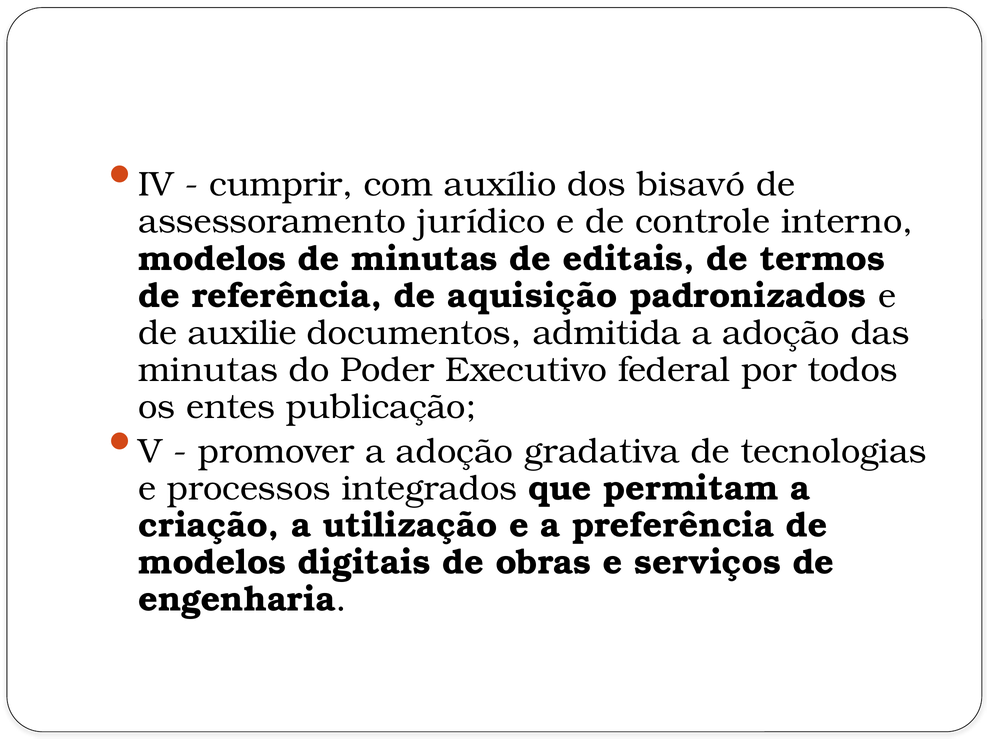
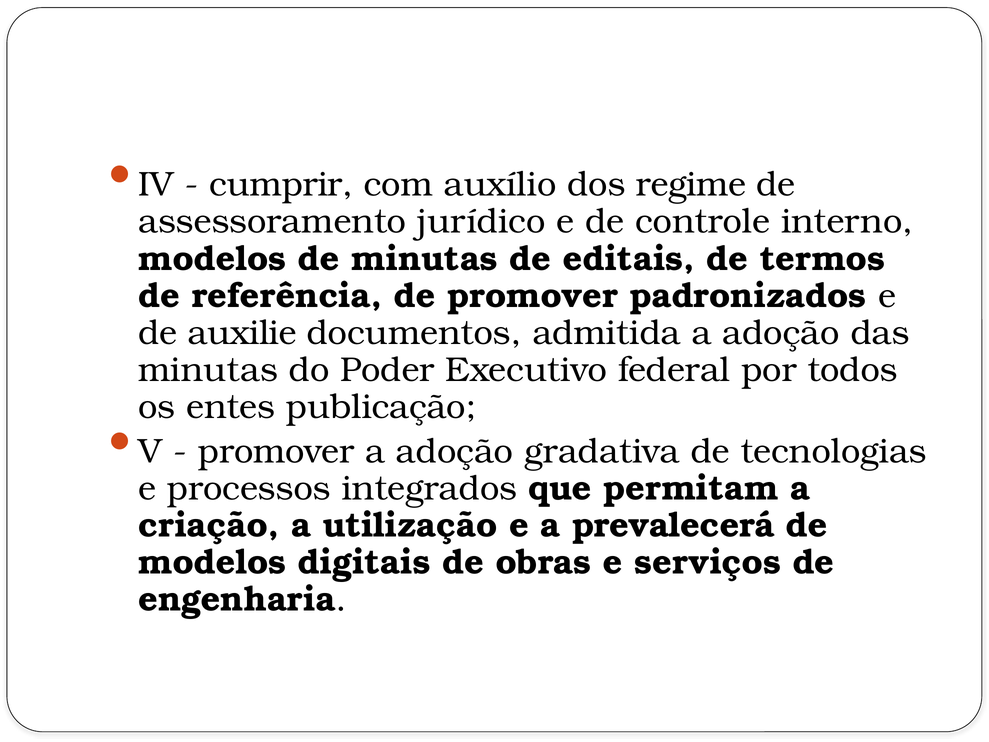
bisavó: bisavó -> regime
de aquisição: aquisição -> promover
preferência: preferência -> prevalecerá
